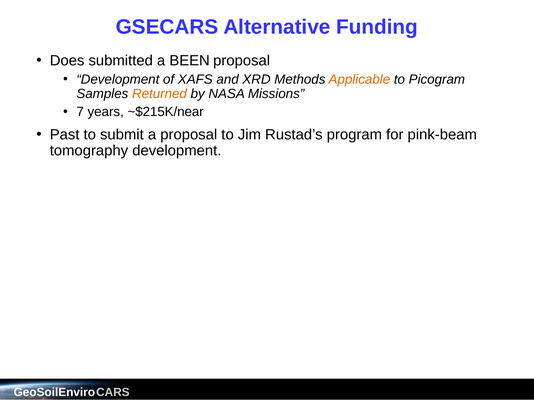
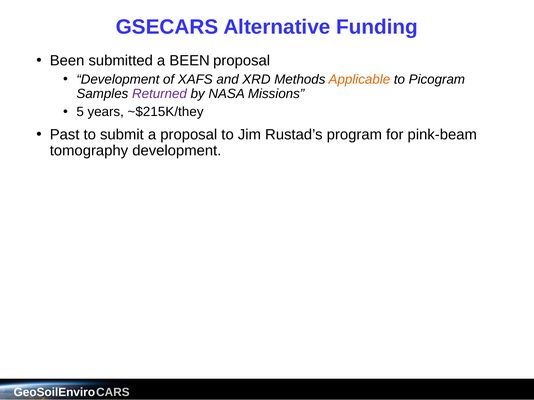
Does at (67, 61): Does -> Been
Returned colour: orange -> purple
7: 7 -> 5
~$215K/near: ~$215K/near -> ~$215K/they
